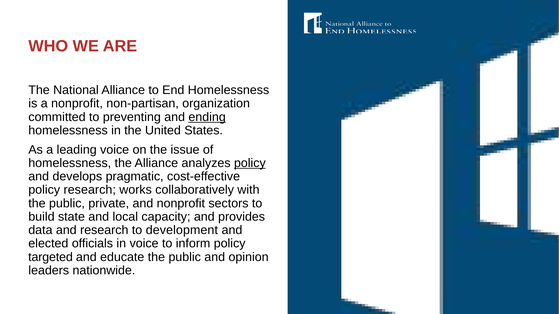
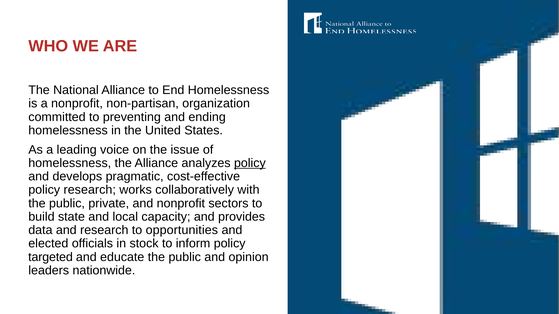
ending underline: present -> none
development: development -> opportunities
in voice: voice -> stock
